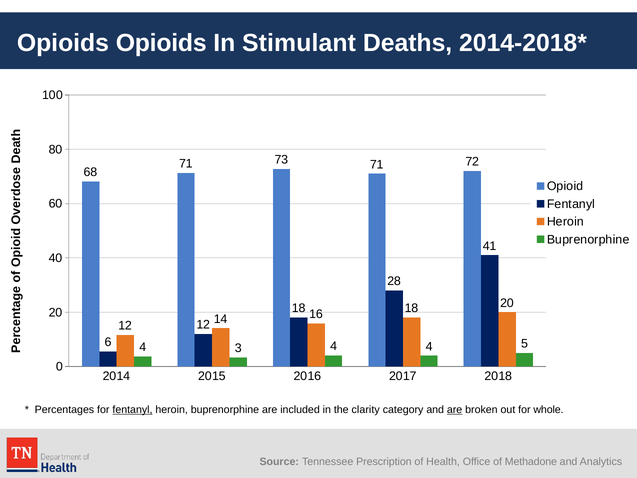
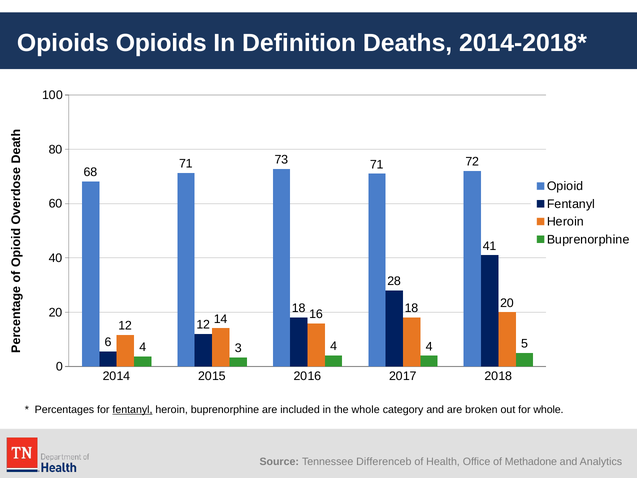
Stimulant: Stimulant -> Definition
the clarity: clarity -> whole
are at (455, 410) underline: present -> none
Prescription: Prescription -> Differenceb
